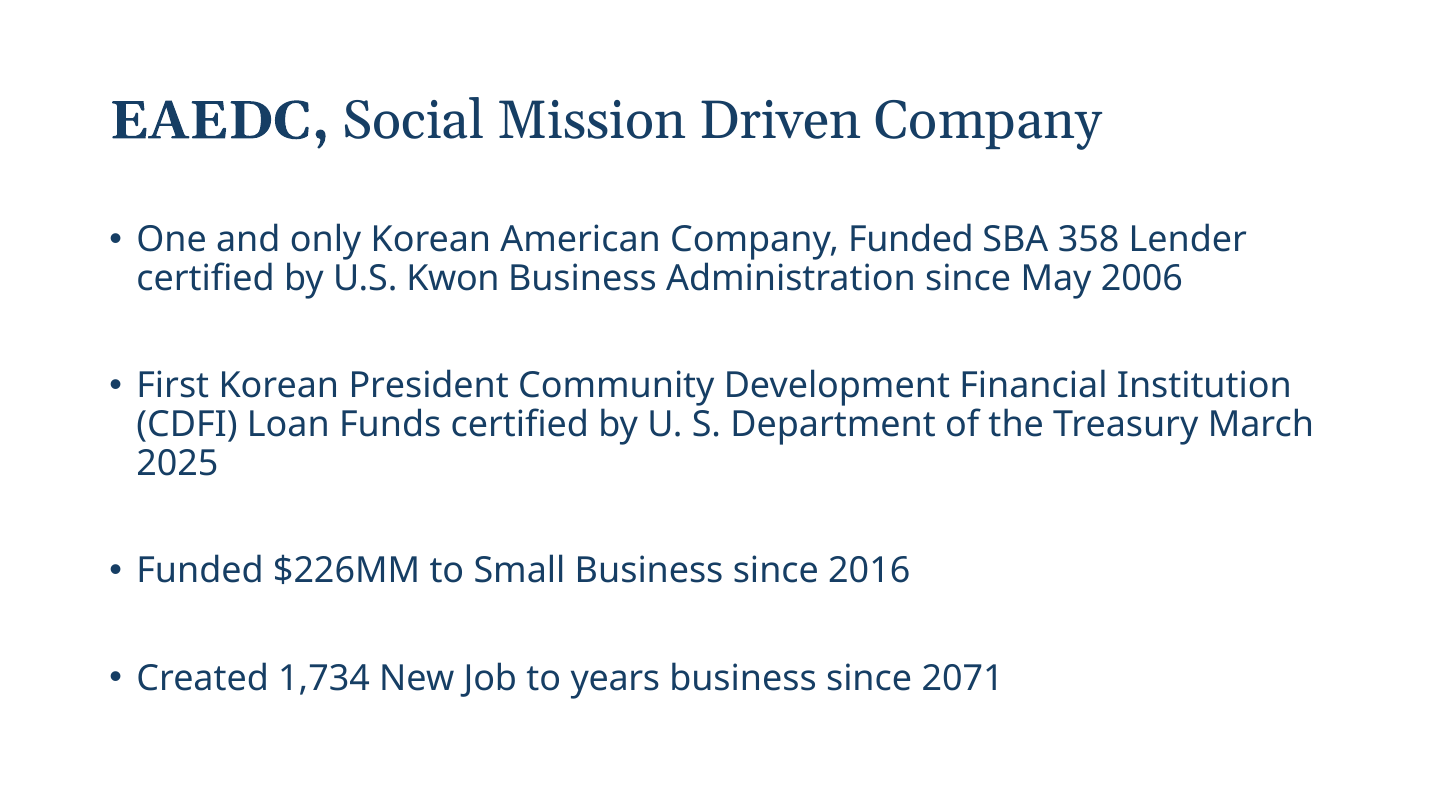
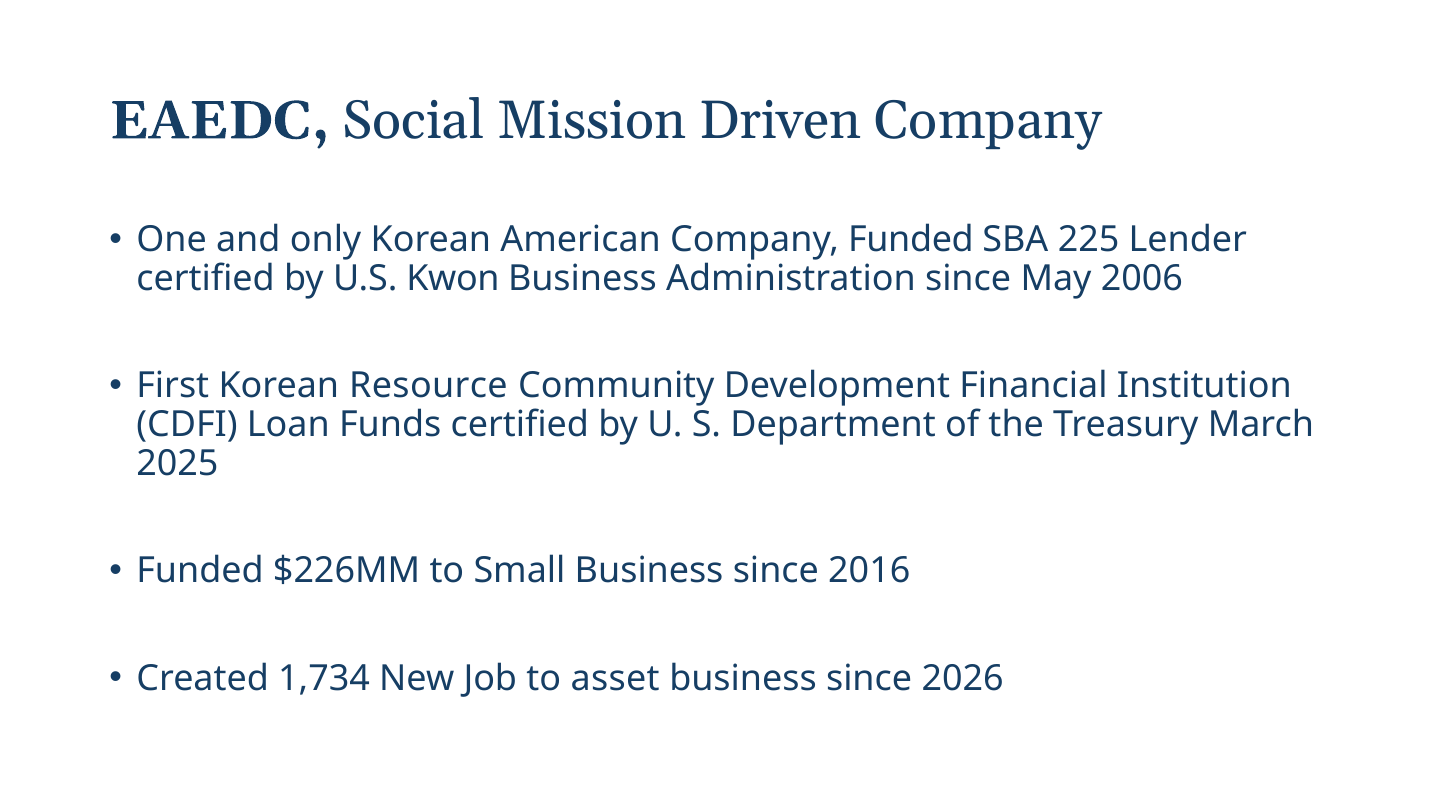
358: 358 -> 225
President: President -> Resource
years: years -> asset
2071: 2071 -> 2026
